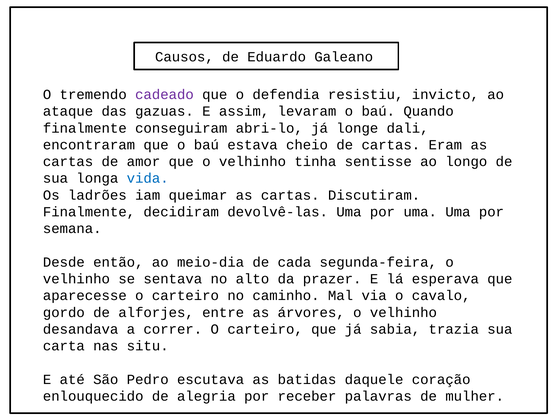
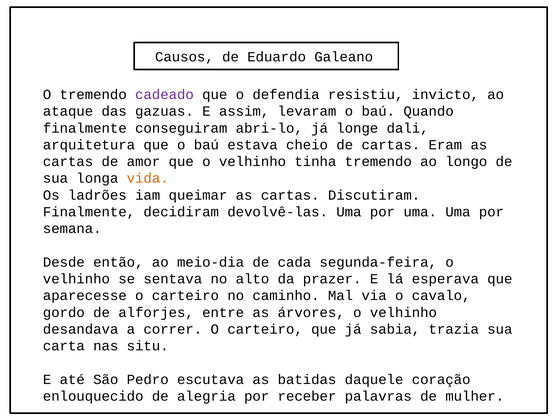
encontraram: encontraram -> arquitetura
tinha sentisse: sentisse -> tremendo
vida colour: blue -> orange
